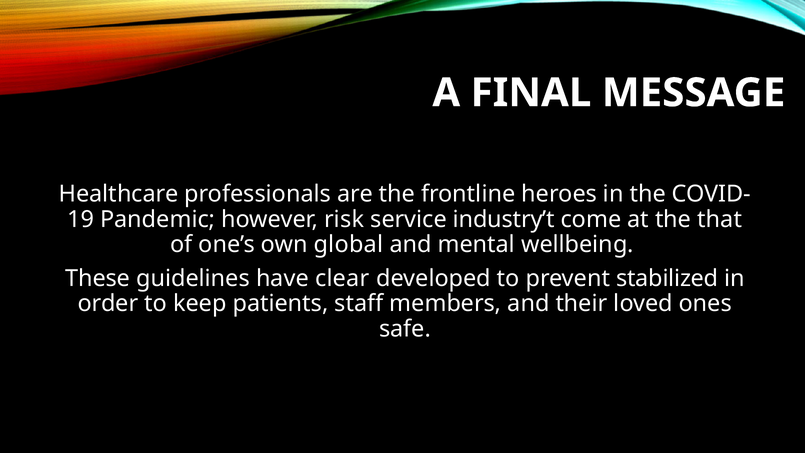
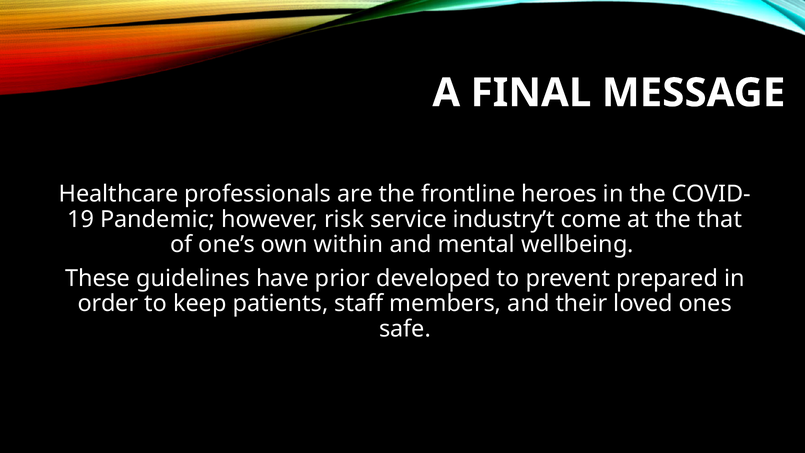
global: global -> within
clear: clear -> prior
stabilized: stabilized -> prepared
